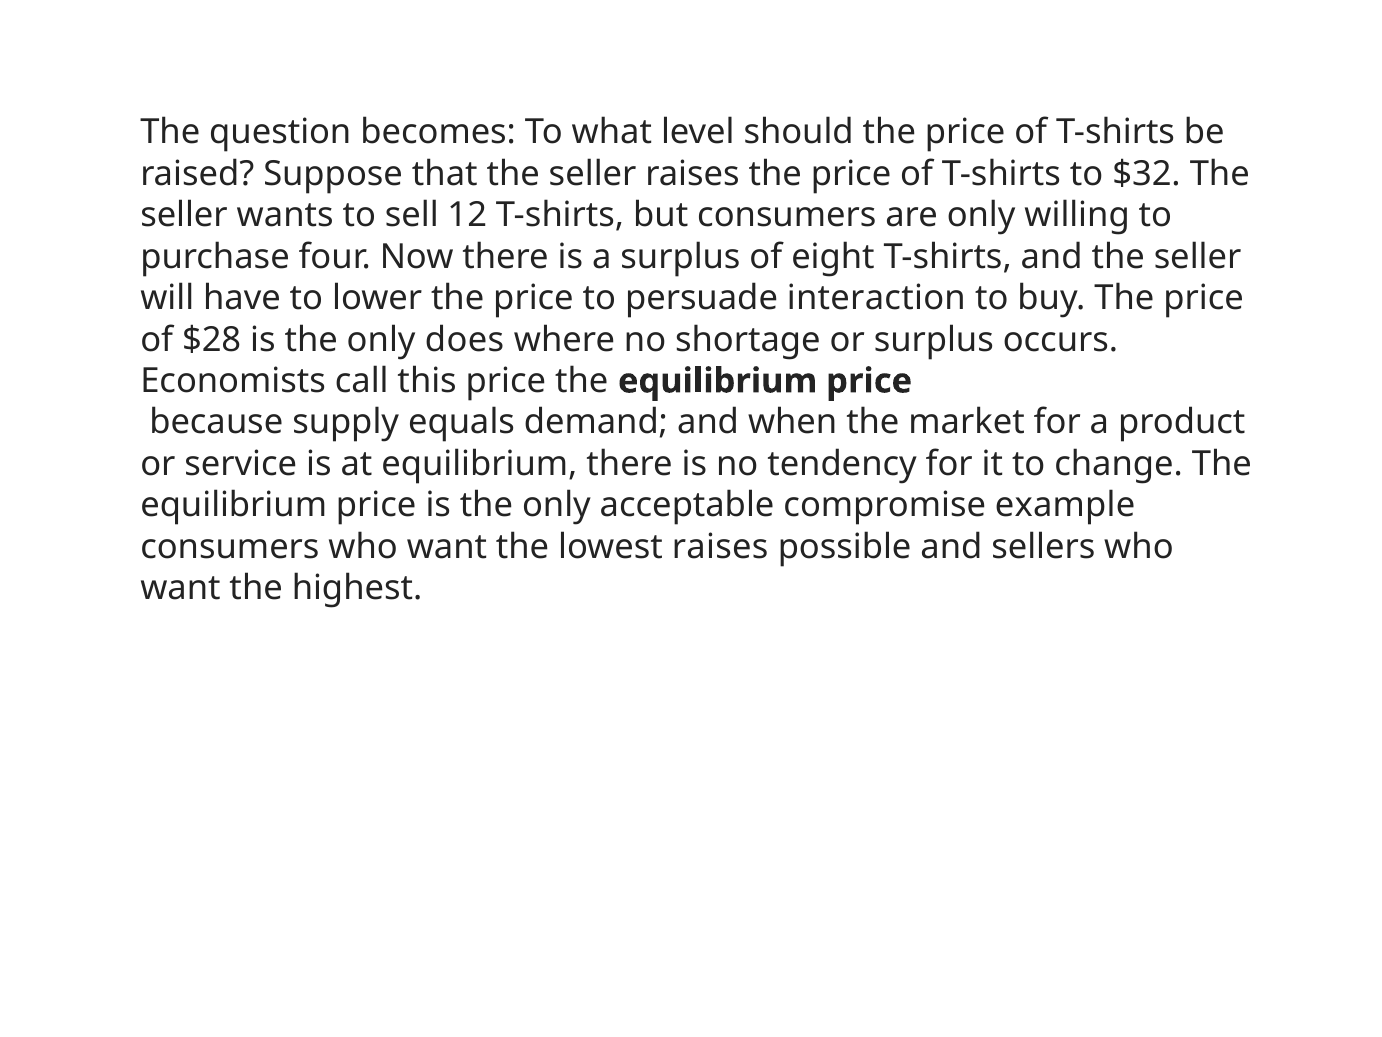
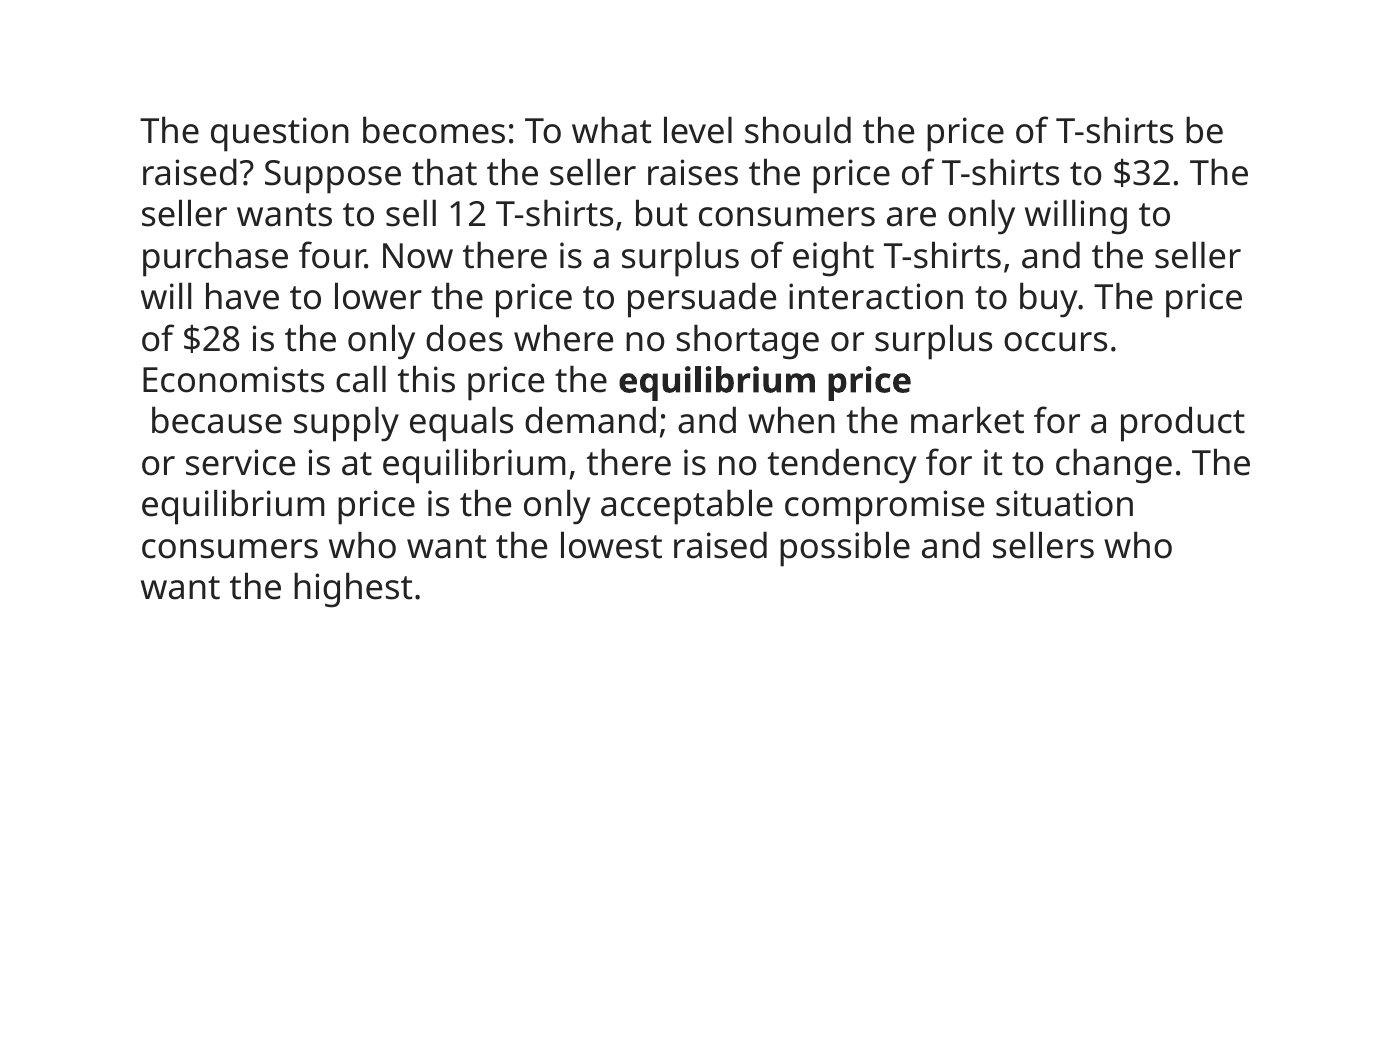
example: example -> situation
lowest raises: raises -> raised
